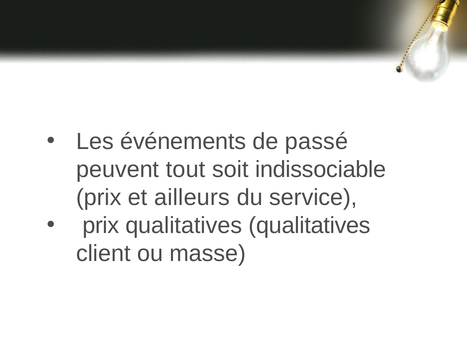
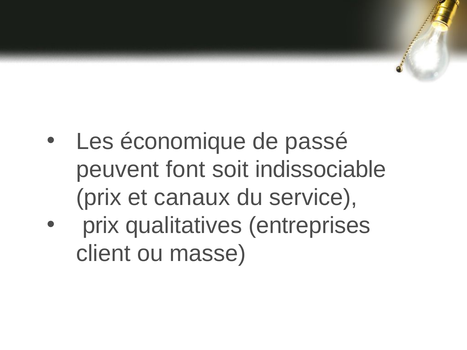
événements: événements -> économique
tout: tout -> font
ailleurs: ailleurs -> canaux
qualitatives qualitatives: qualitatives -> entreprises
